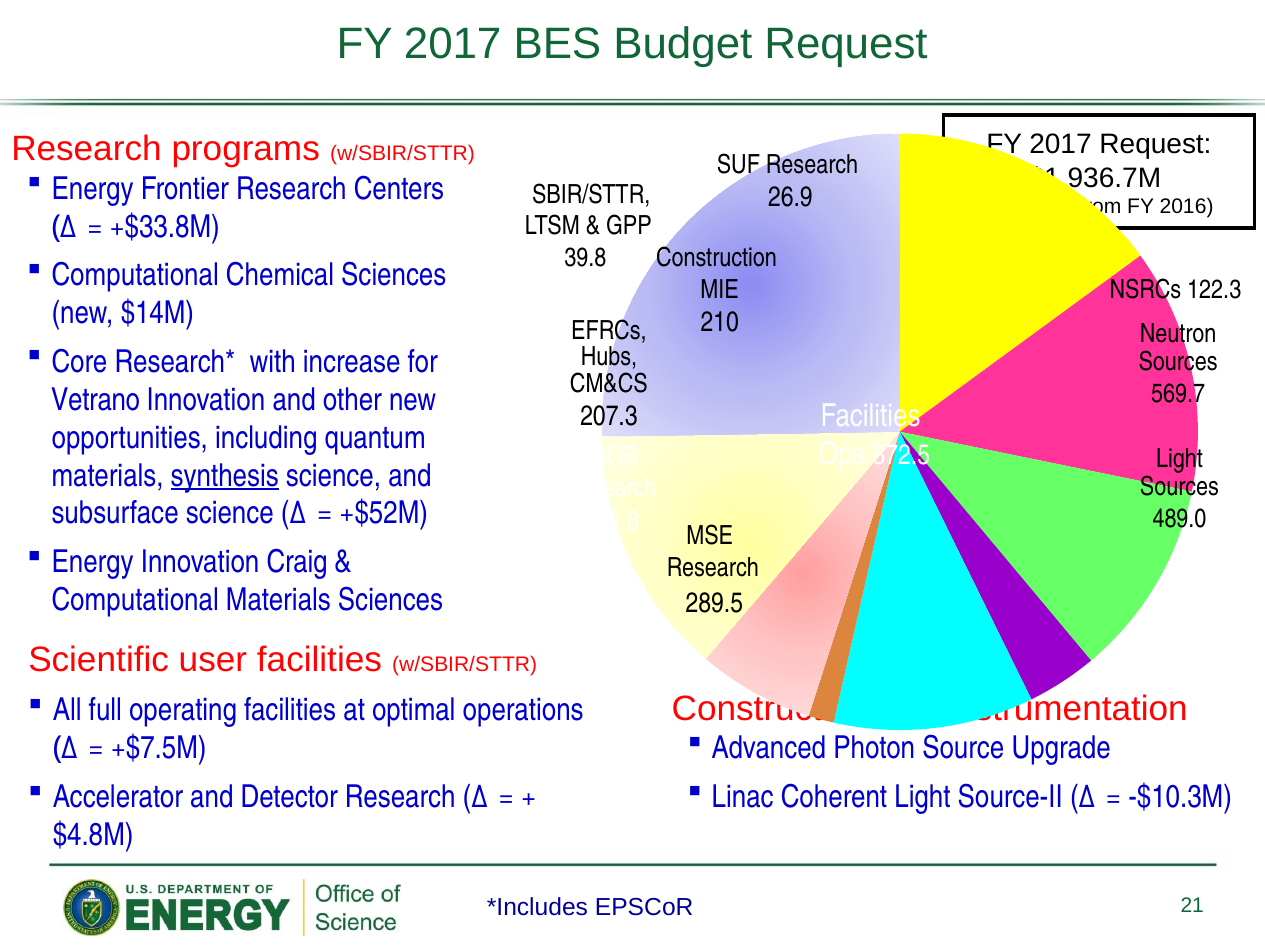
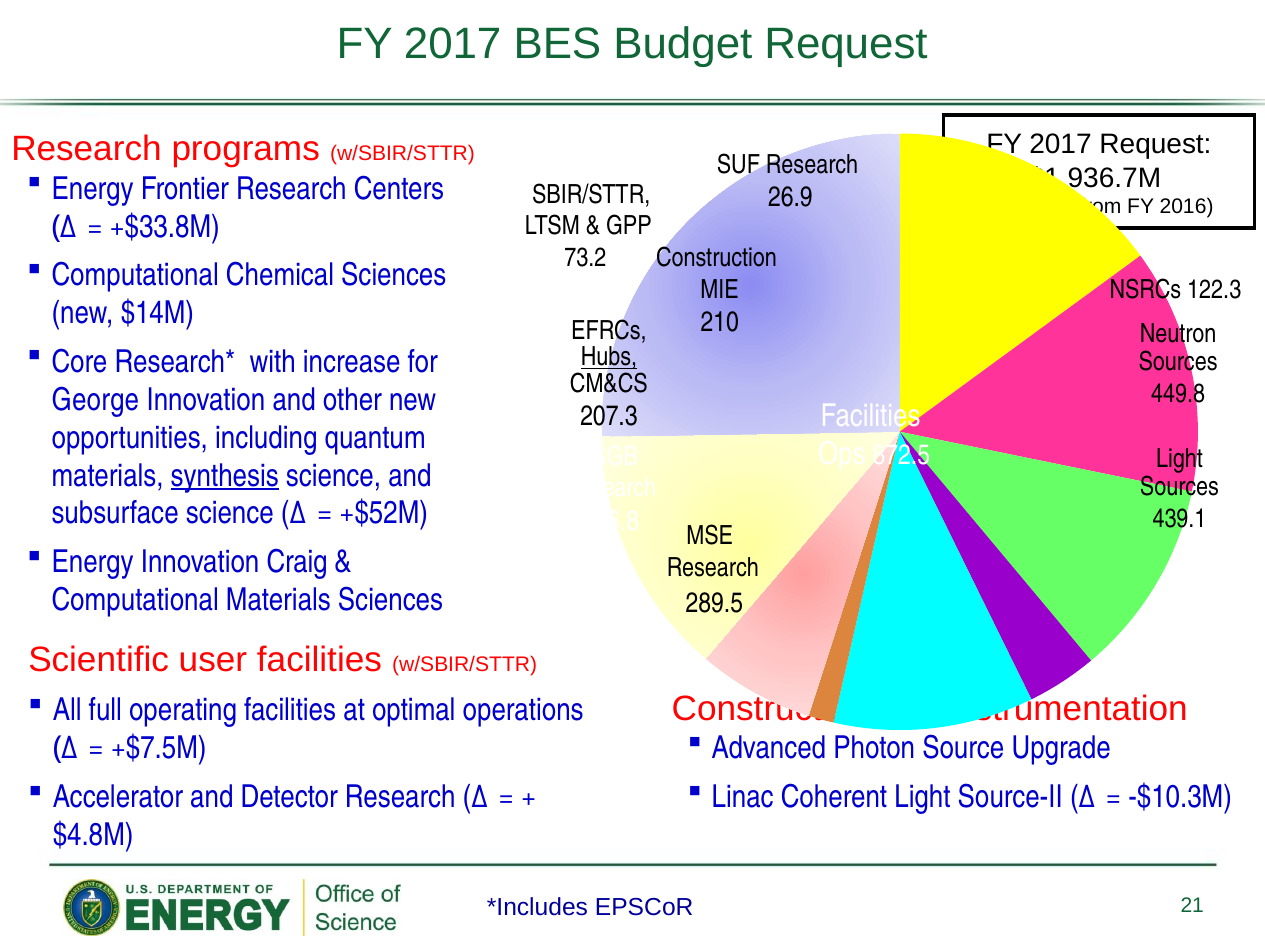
39.8: 39.8 -> 73.2
Hubs underline: none -> present
569.7: 569.7 -> 449.8
Vetrano: Vetrano -> George
489.0: 489.0 -> 439.1
